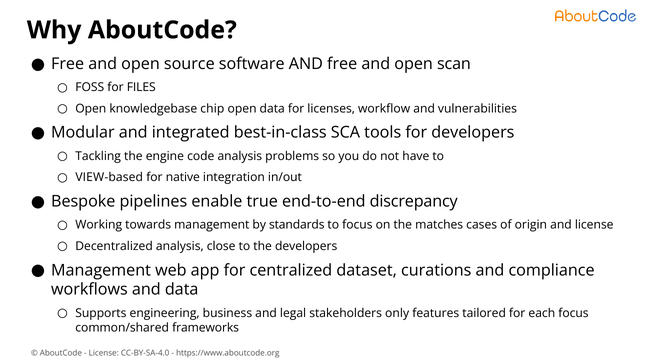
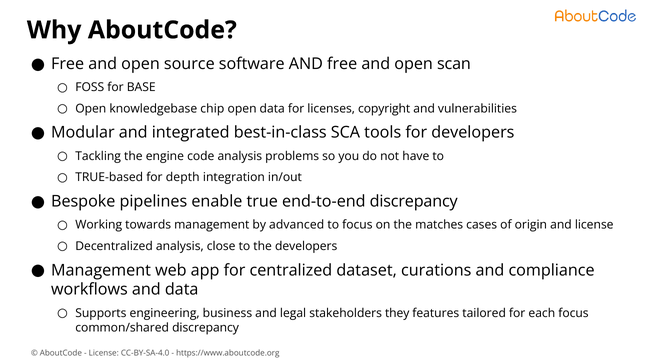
FILES: FILES -> BASE
workflow: workflow -> copyright
VIEW-based: VIEW-based -> TRUE-based
native: native -> depth
standards: standards -> advanced
only: only -> they
common/shared frameworks: frameworks -> discrepancy
